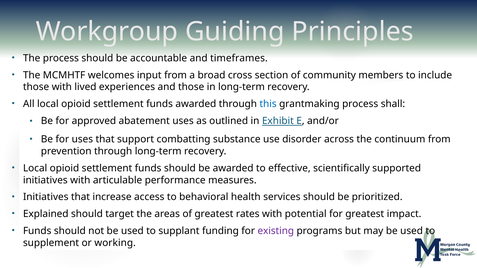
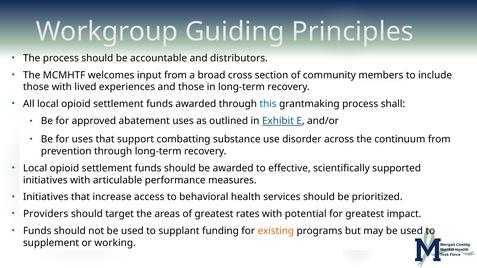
timeframes: timeframes -> distributors
Explained: Explained -> Providers
existing colour: purple -> orange
